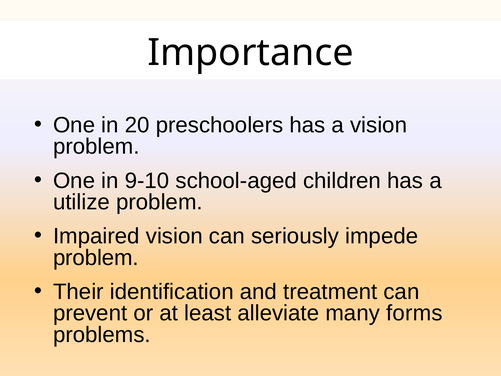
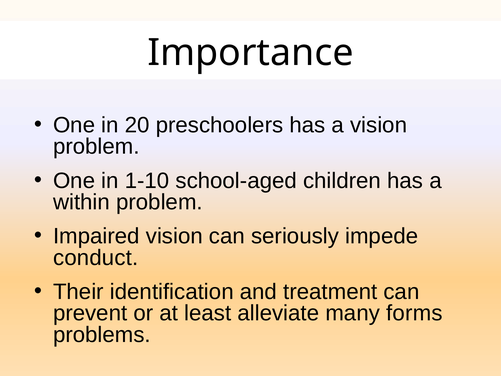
9-10: 9-10 -> 1-10
utilize: utilize -> within
problem at (96, 257): problem -> conduct
